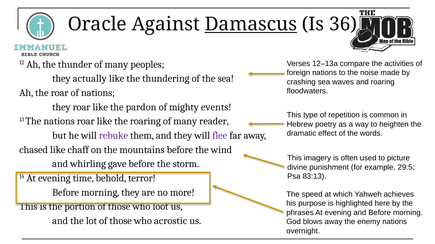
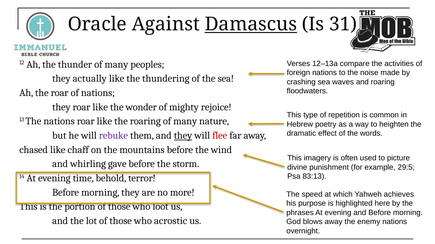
36: 36 -> 31
pardon: pardon -> wonder
events: events -> rejoice
reader: reader -> nature
they at (183, 136) underline: none -> present
flee colour: purple -> red
